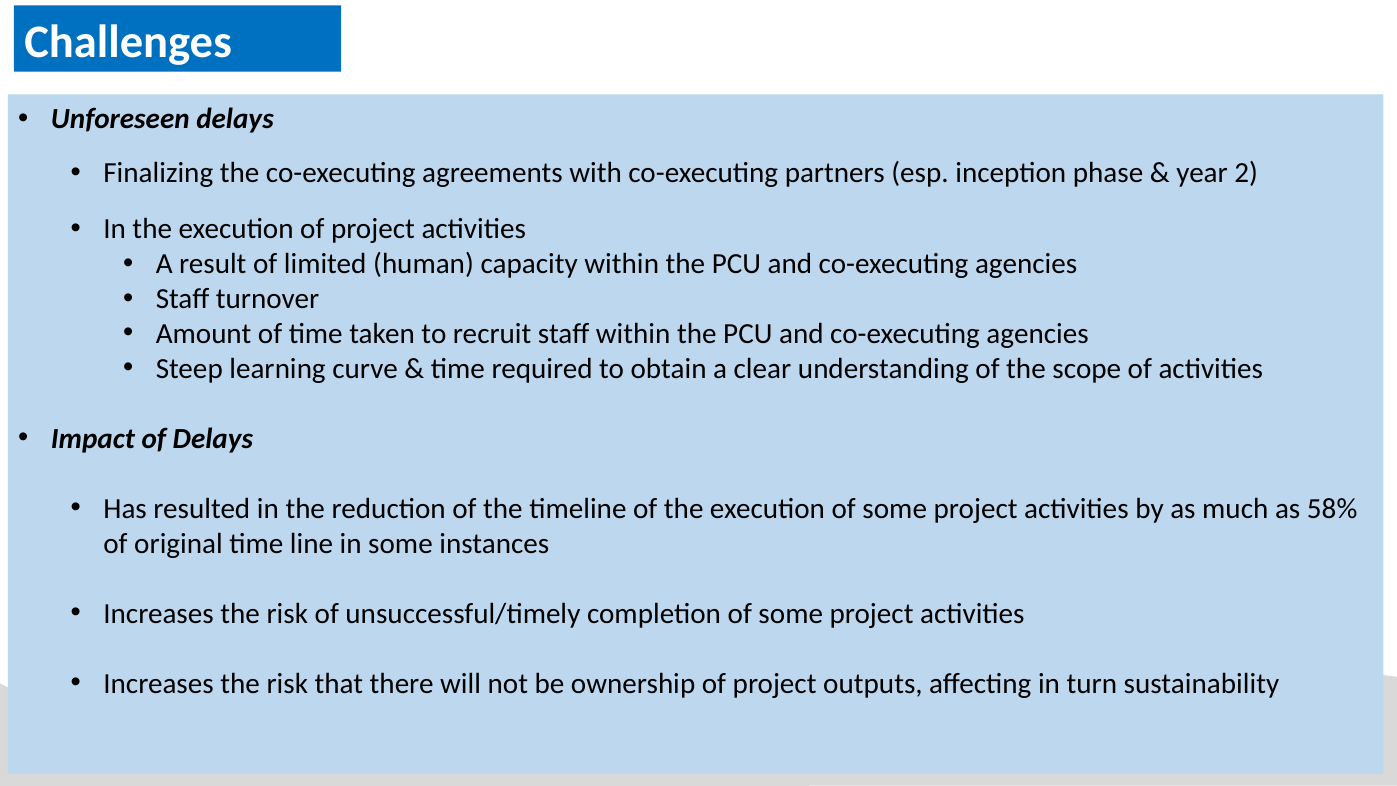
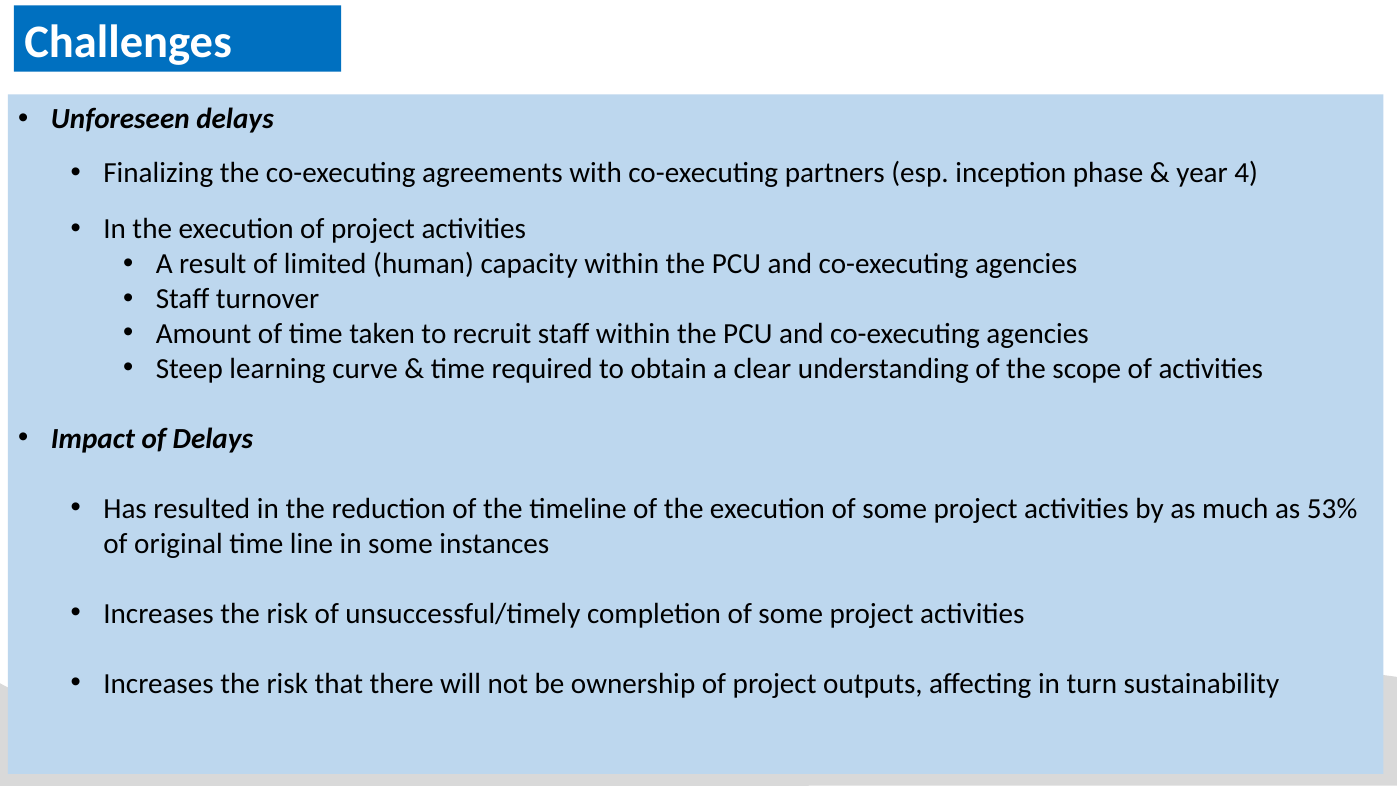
2: 2 -> 4
58%: 58% -> 53%
